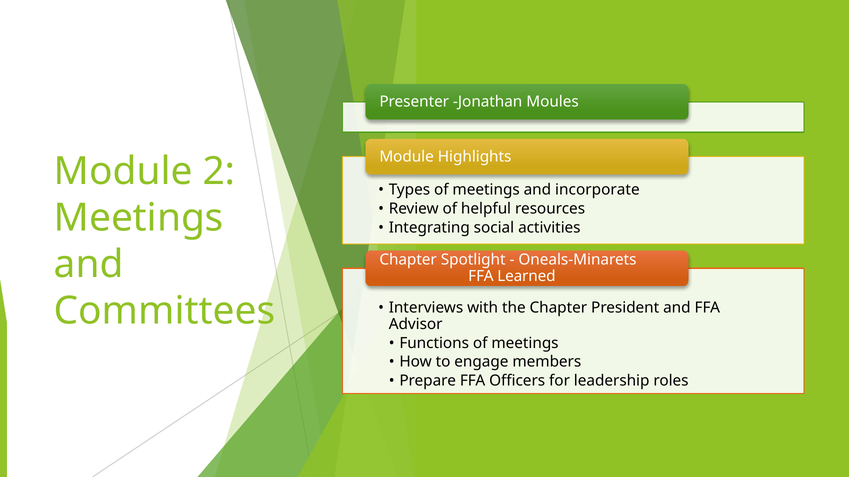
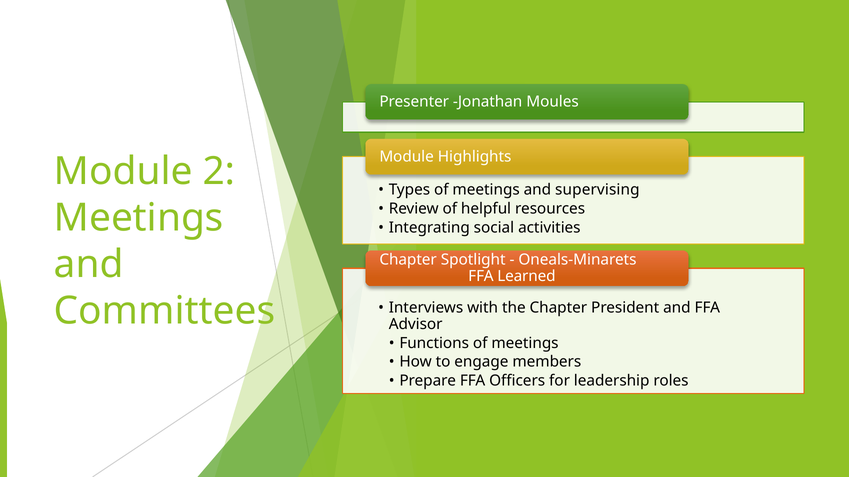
incorporate: incorporate -> supervising
